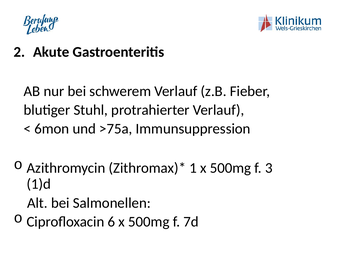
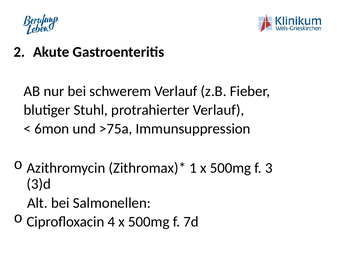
1)d: 1)d -> 3)d
6: 6 -> 4
